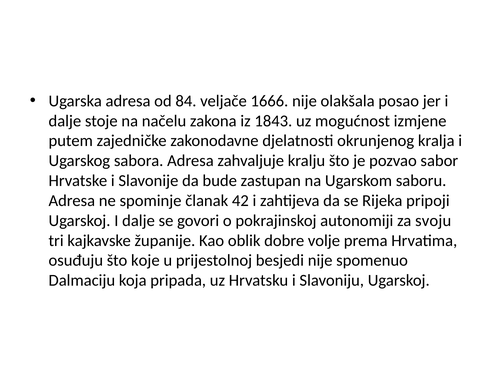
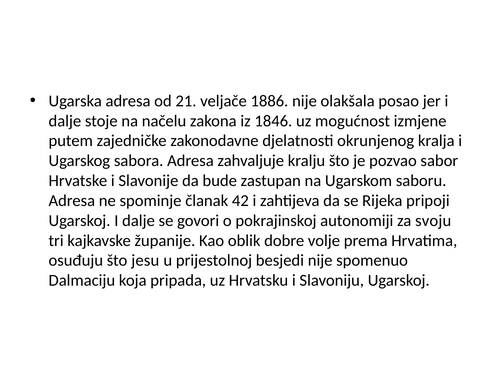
84: 84 -> 21
1666: 1666 -> 1886
1843: 1843 -> 1846
koje: koje -> jesu
